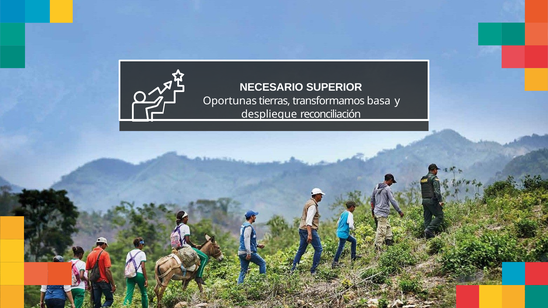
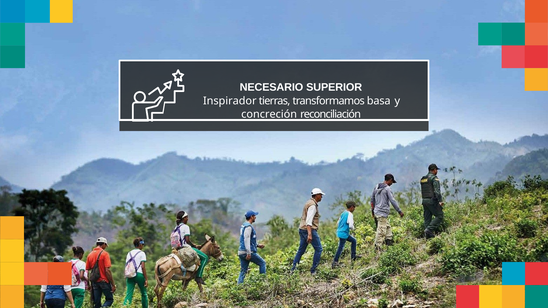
Oportunas: Oportunas -> Inspirador
despliegue: despliegue -> concreción
